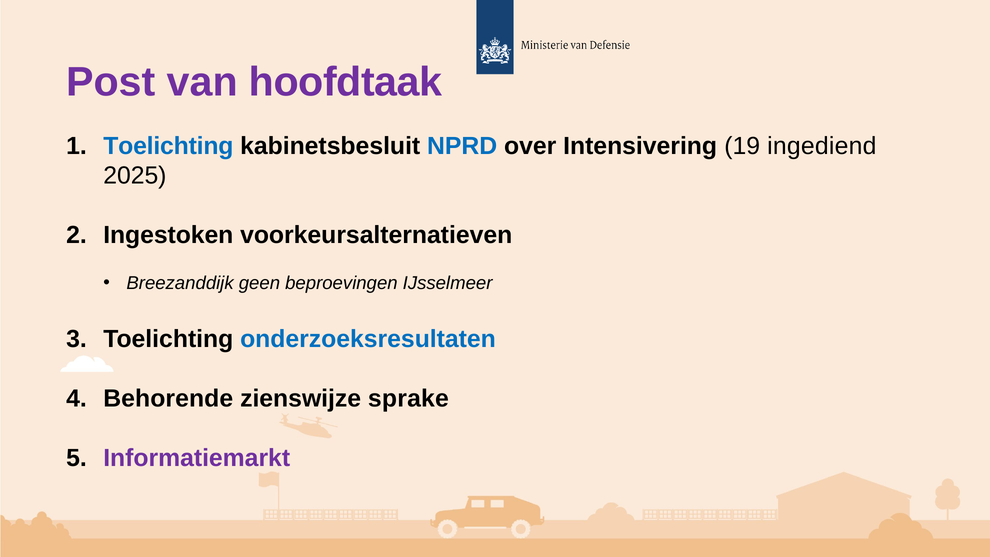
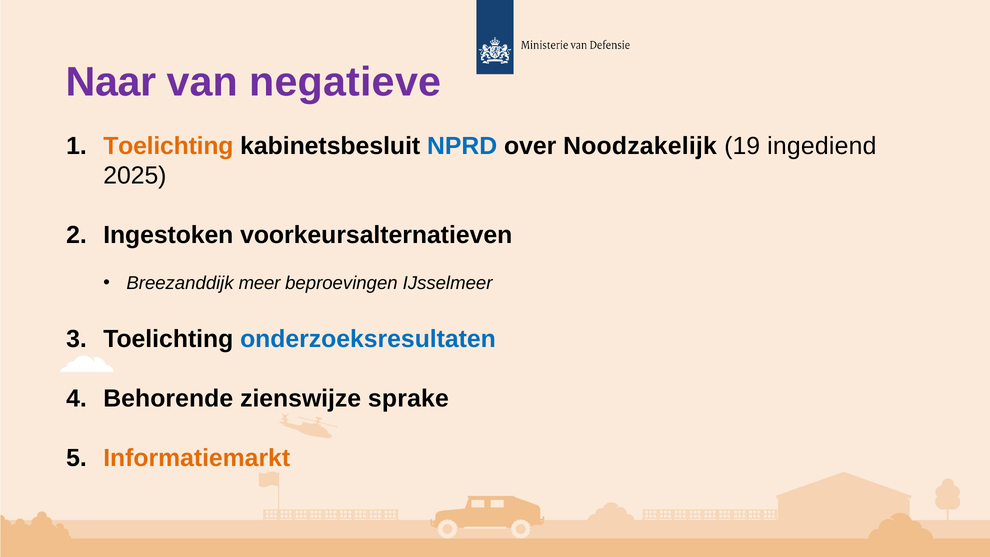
Post: Post -> Naar
hoofdtaak: hoofdtaak -> negatieve
Toelichting at (168, 146) colour: blue -> orange
Intensivering: Intensivering -> Noodzakelijk
geen: geen -> meer
Informatiemarkt colour: purple -> orange
